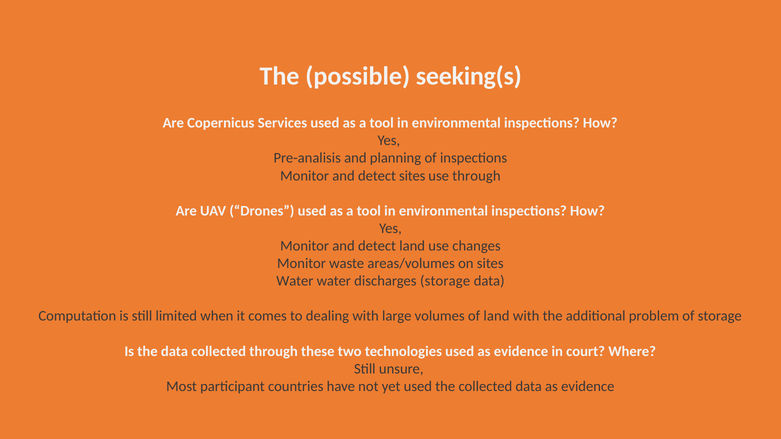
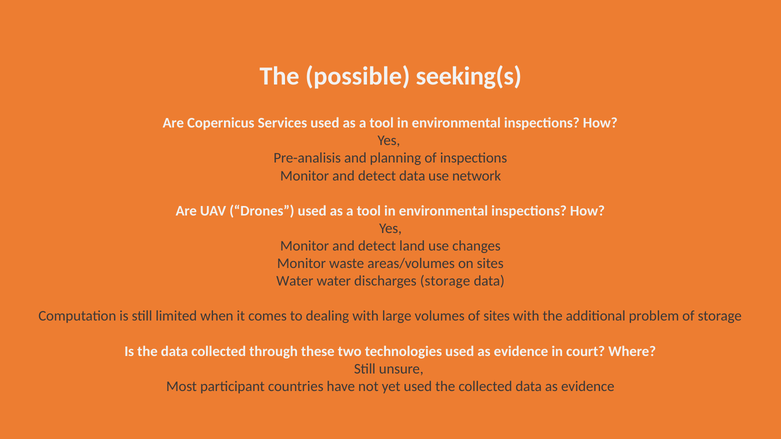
detect sites: sites -> data
use through: through -> network
of land: land -> sites
